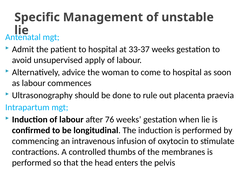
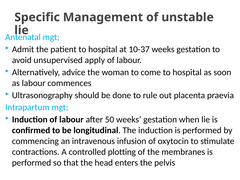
33-37: 33-37 -> 10-37
76: 76 -> 50
thumbs: thumbs -> plotting
